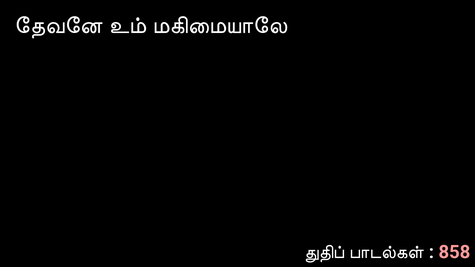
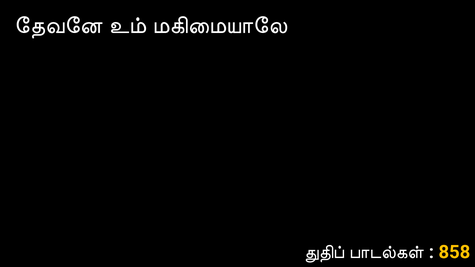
858 colour: pink -> yellow
